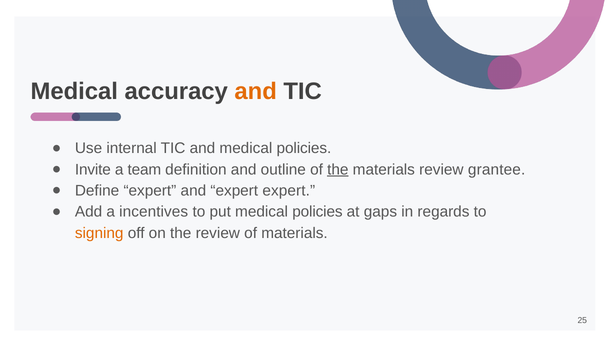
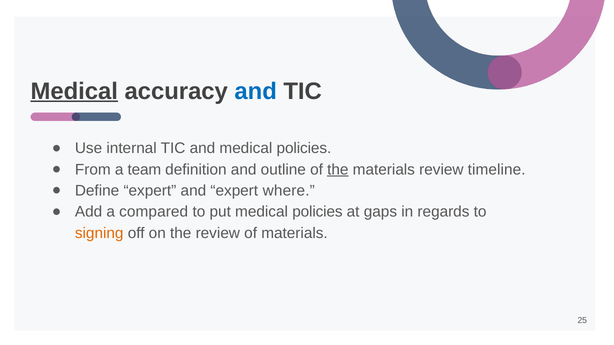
Medical at (74, 91) underline: none -> present
and at (256, 91) colour: orange -> blue
Invite: Invite -> From
grantee: grantee -> timeline
expert expert: expert -> where
incentives: incentives -> compared
